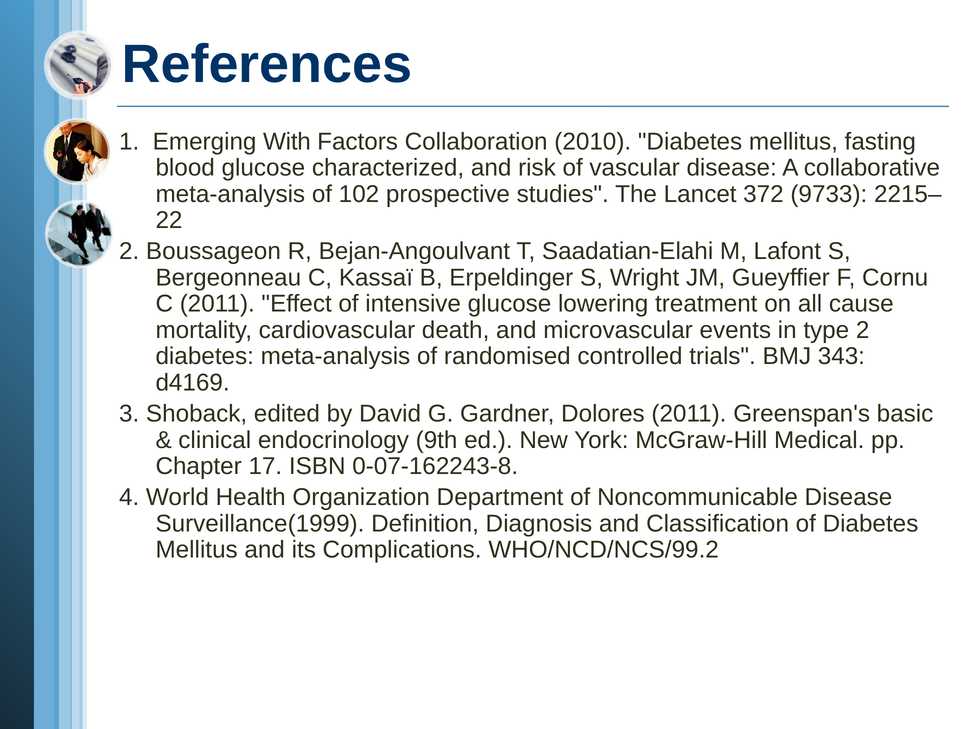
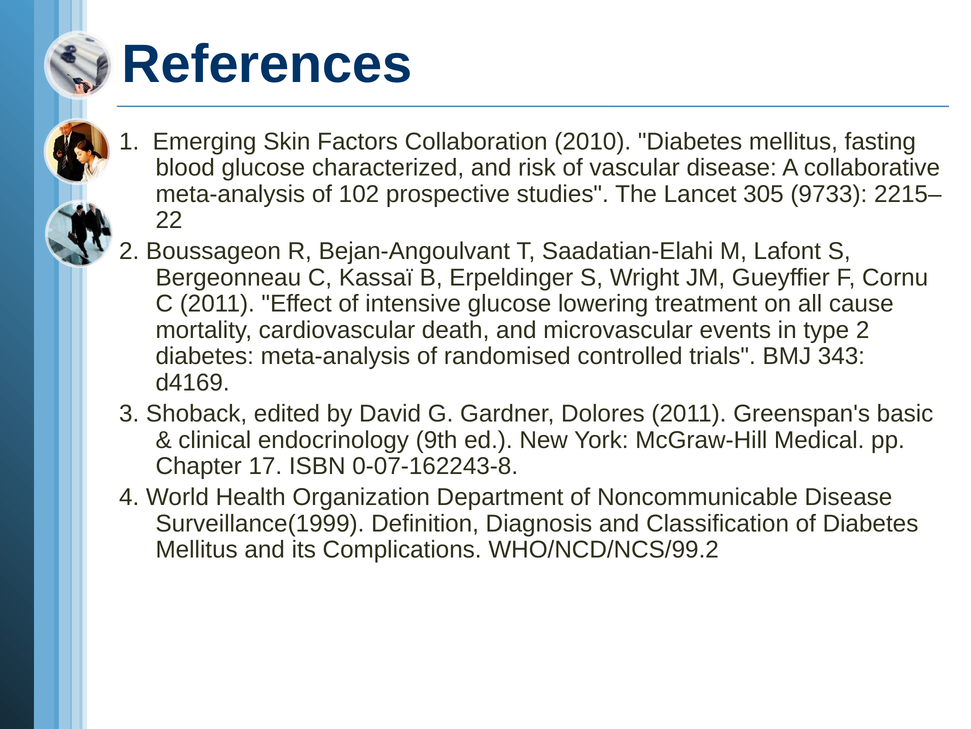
With: With -> Skin
372: 372 -> 305
